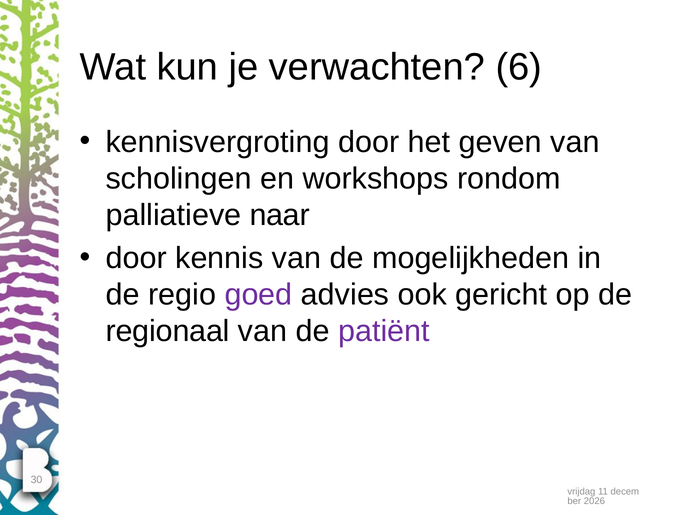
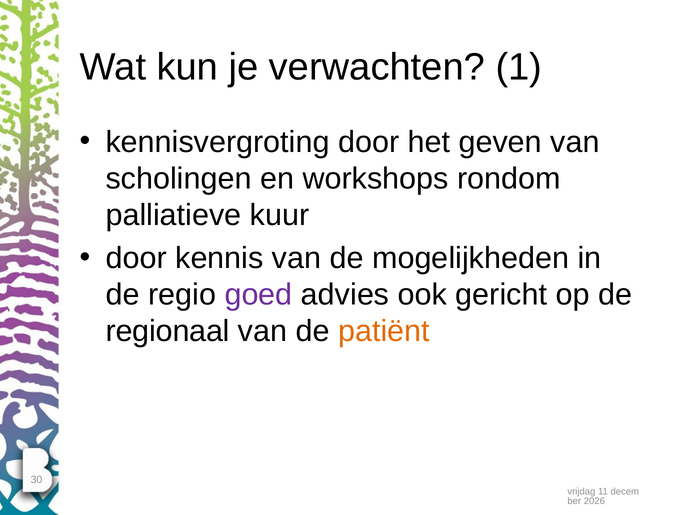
6: 6 -> 1
naar: naar -> kuur
patiënt colour: purple -> orange
